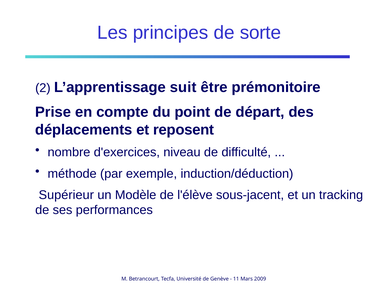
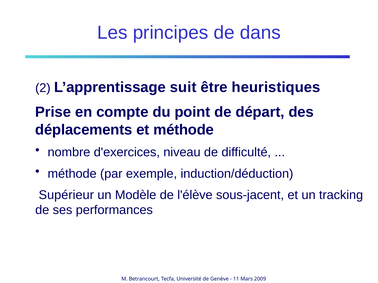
sorte: sorte -> dans
prémonitoire: prémonitoire -> heuristiques
et reposent: reposent -> méthode
